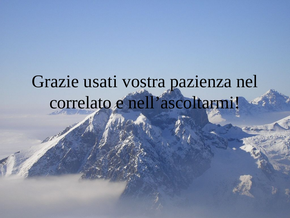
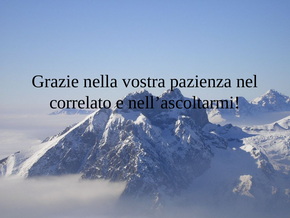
usati: usati -> nella
